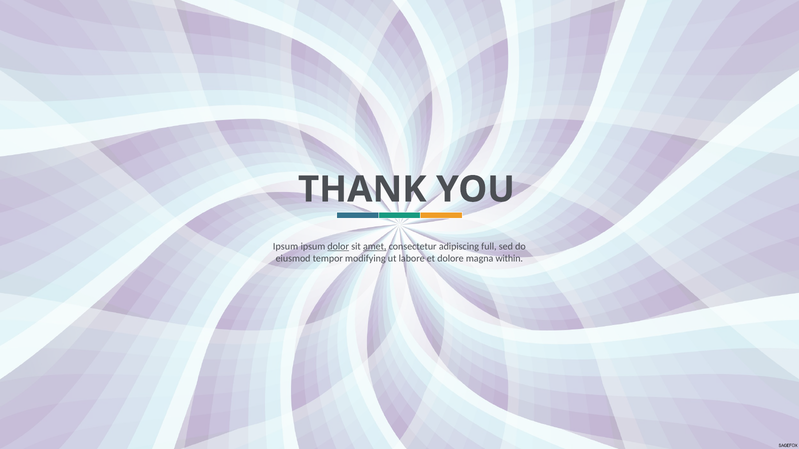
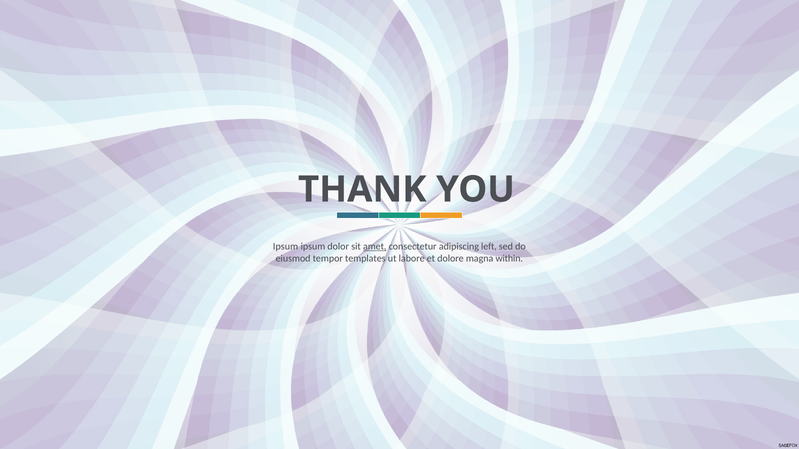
dolor underline: present -> none
full: full -> left
modifying: modifying -> templates
